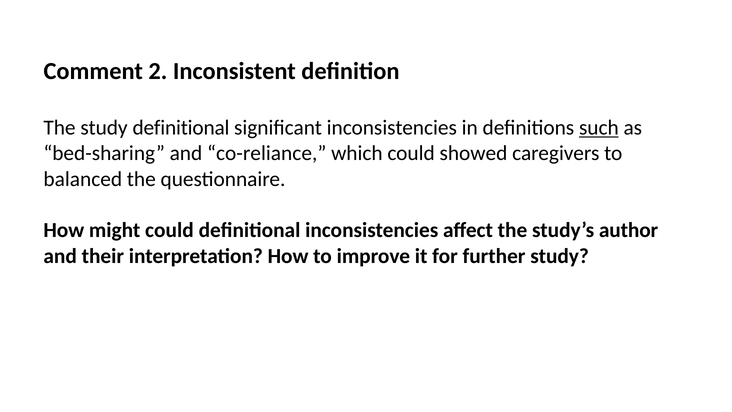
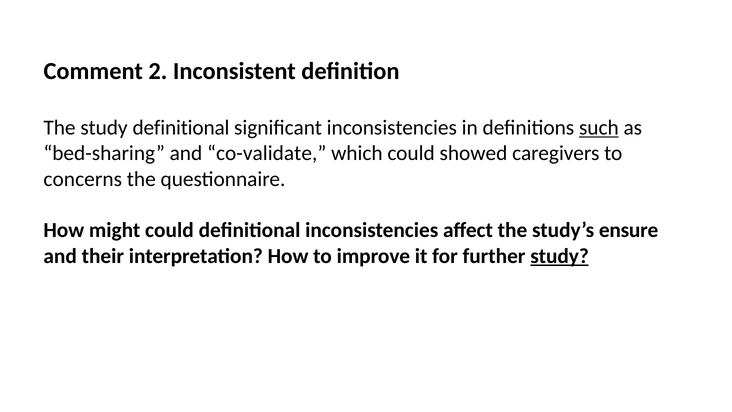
co-reliance: co-reliance -> co-validate
balanced: balanced -> concerns
author: author -> ensure
study at (560, 256) underline: none -> present
